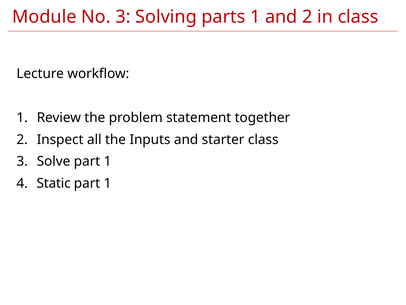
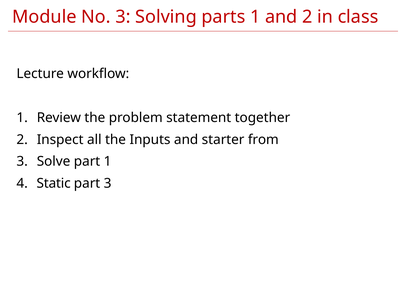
starter class: class -> from
1 at (108, 183): 1 -> 3
